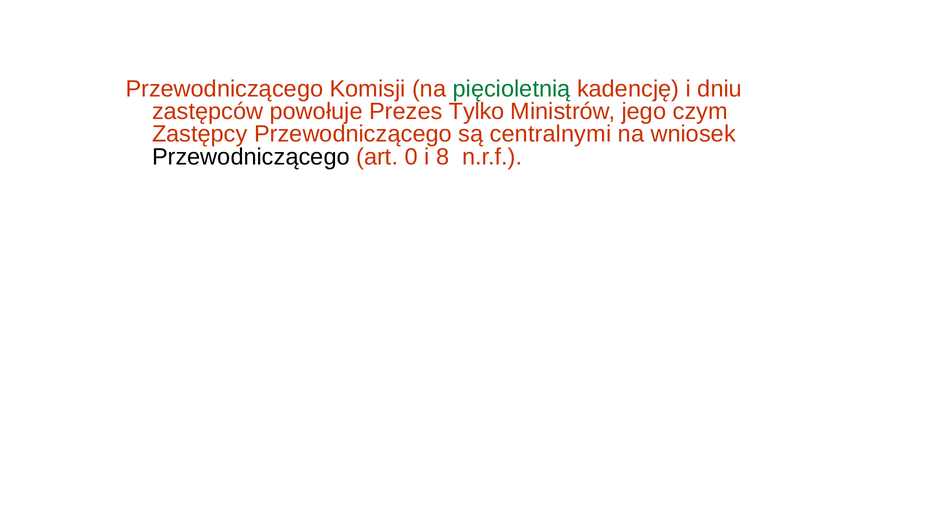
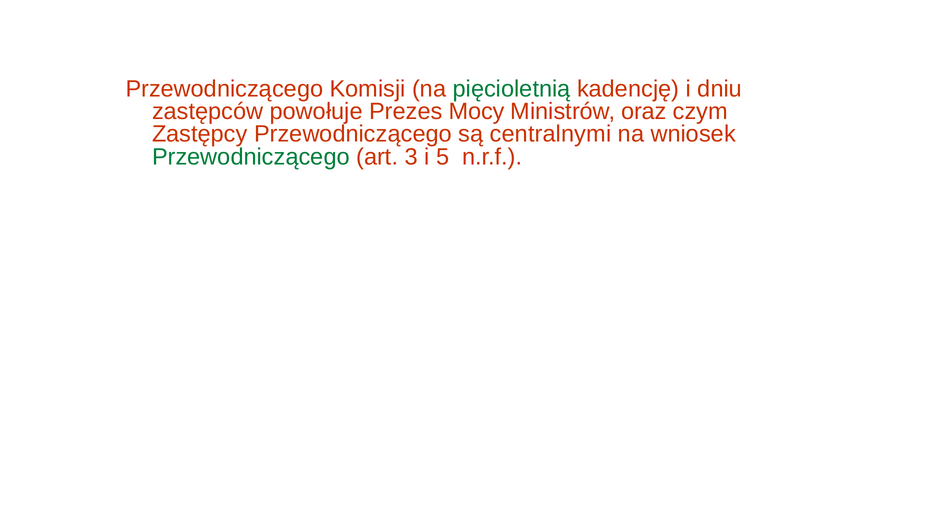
Tylko: Tylko -> Mocy
jego: jego -> oraz
Przewodniczącego at (251, 157) colour: black -> green
0: 0 -> 3
8: 8 -> 5
